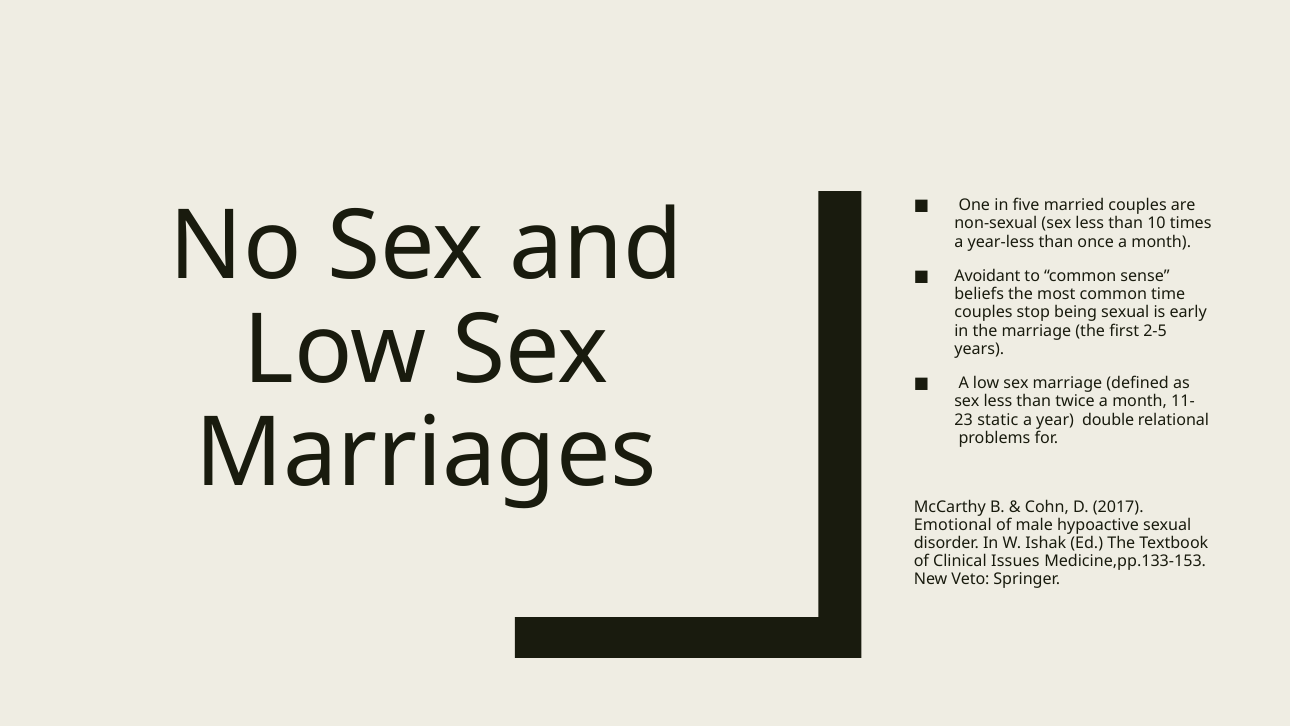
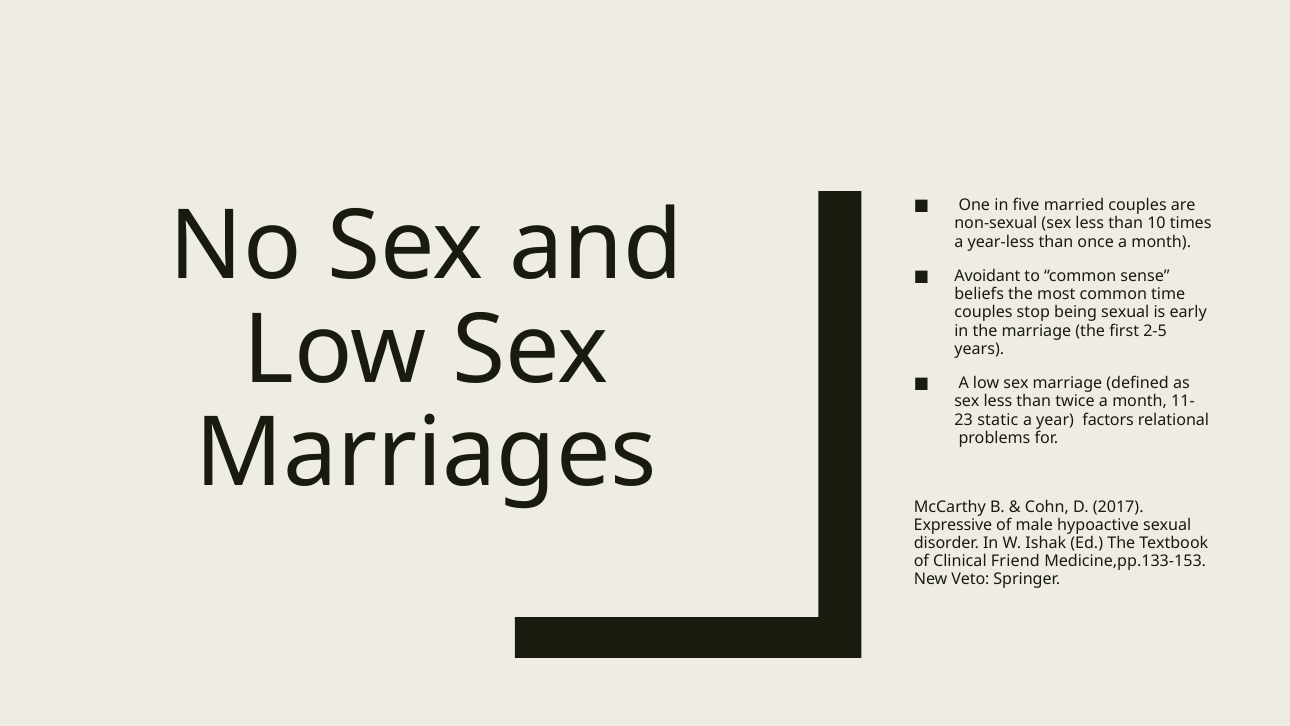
double: double -> factors
Emotional: Emotional -> Expressive
Issues: Issues -> Friend
